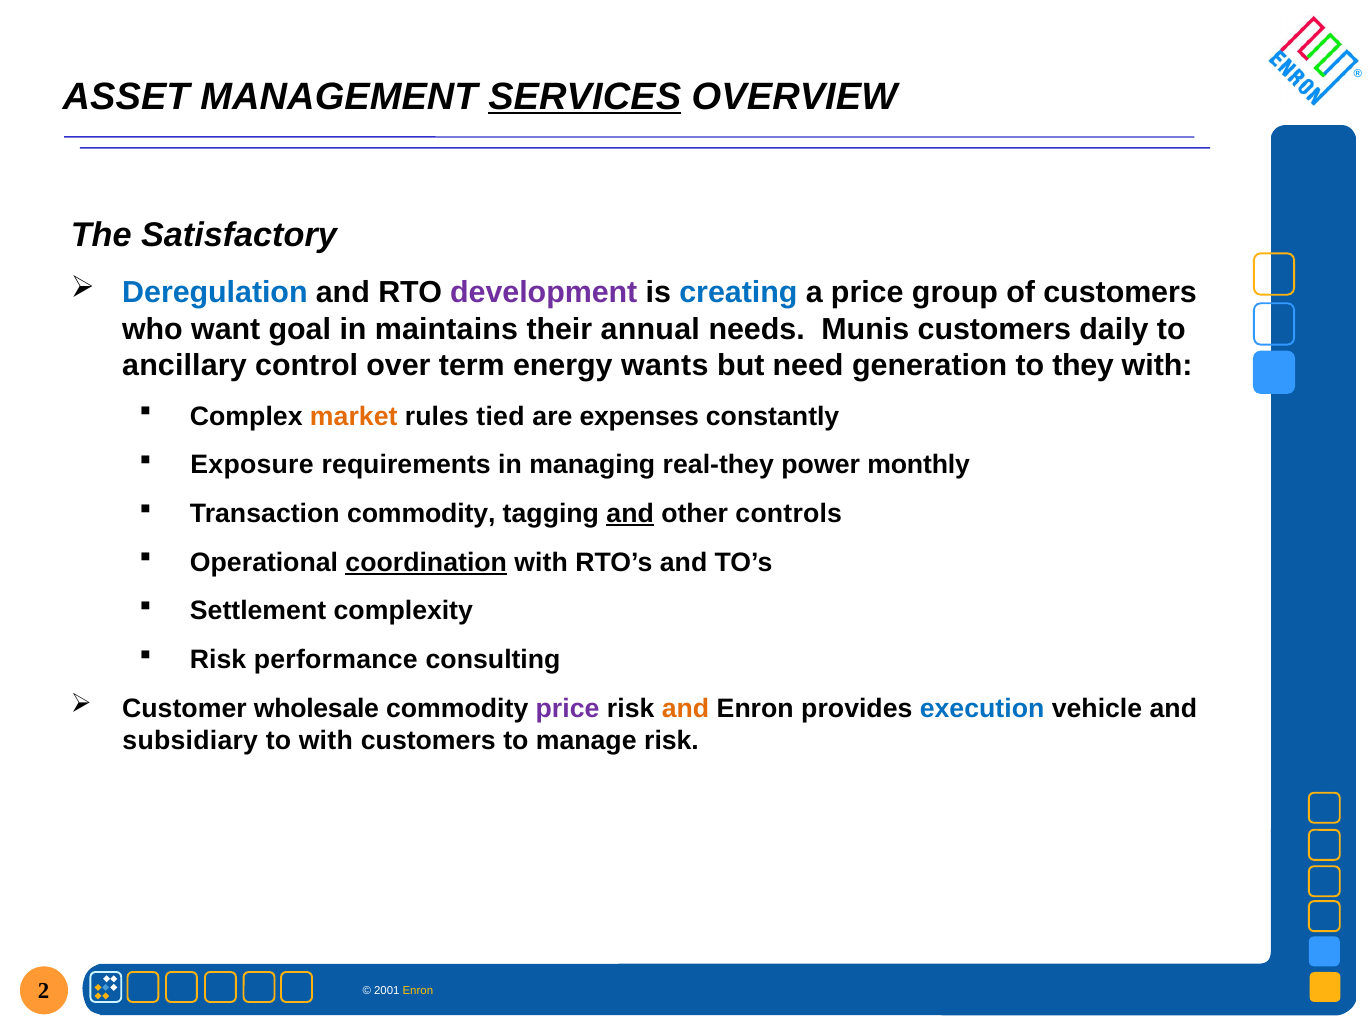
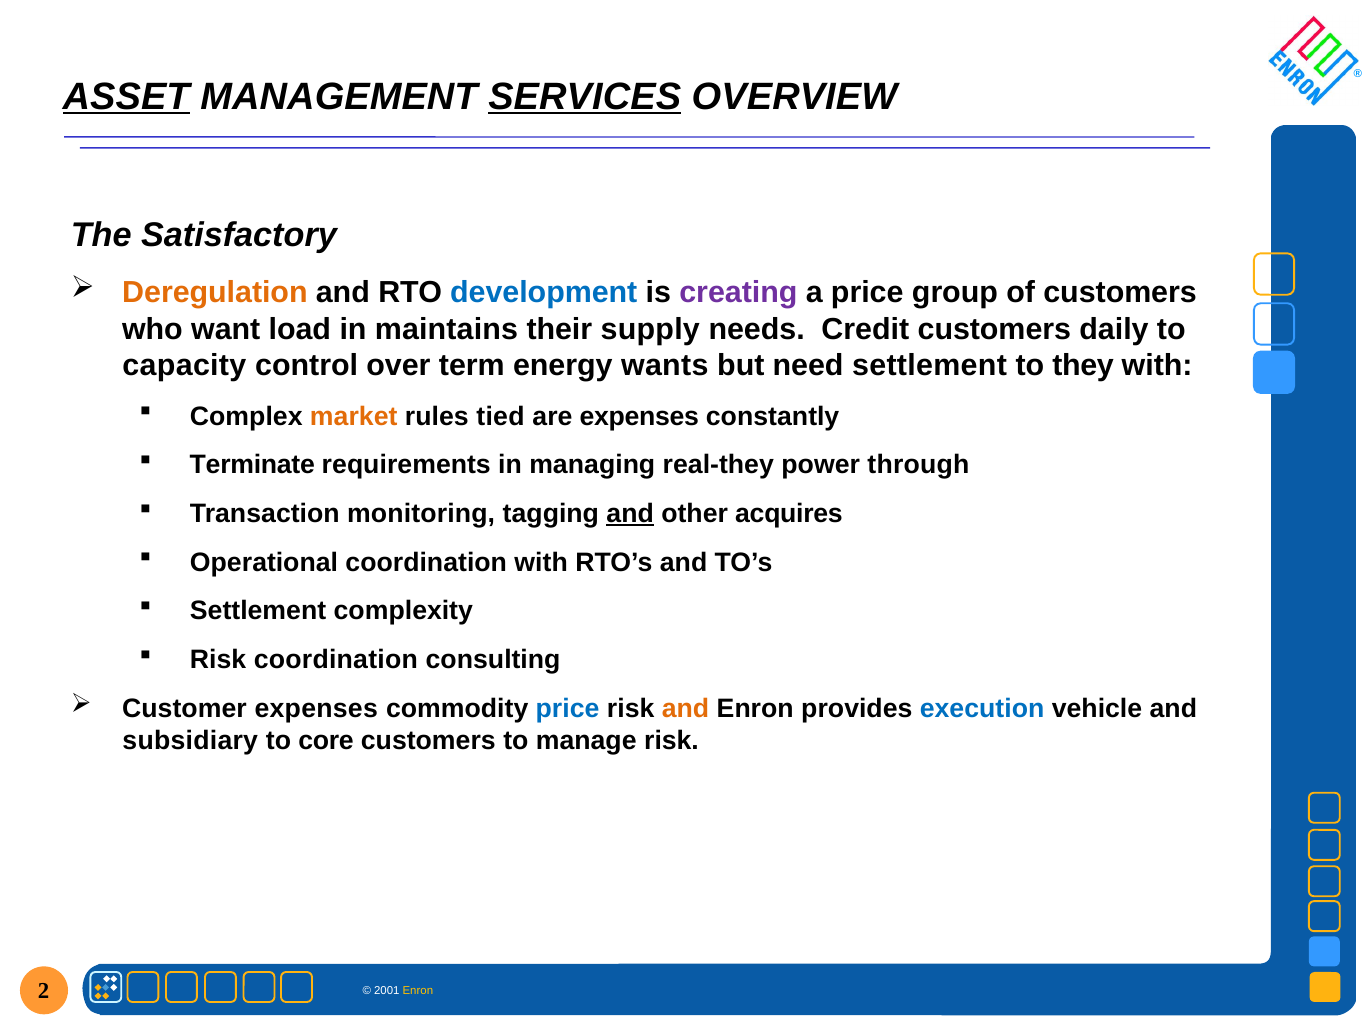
ASSET underline: none -> present
Deregulation colour: blue -> orange
development colour: purple -> blue
creating colour: blue -> purple
goal: goal -> load
annual: annual -> supply
Munis: Munis -> Credit
ancillary: ancillary -> capacity
need generation: generation -> settlement
Exposure: Exposure -> Terminate
monthly: monthly -> through
Transaction commodity: commodity -> monitoring
controls: controls -> acquires
coordination at (426, 563) underline: present -> none
Risk performance: performance -> coordination
Customer wholesale: wholesale -> expenses
price at (568, 709) colour: purple -> blue
to with: with -> core
